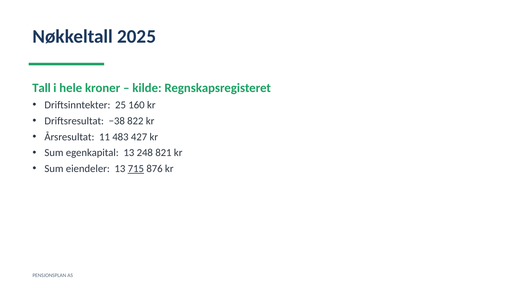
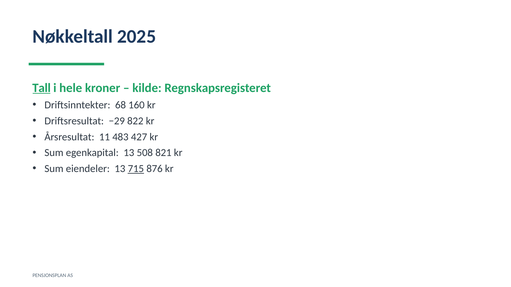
Tall underline: none -> present
25: 25 -> 68
−38: −38 -> −29
248: 248 -> 508
